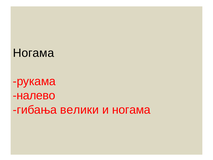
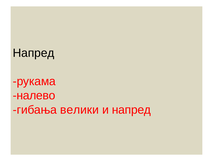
Ногама at (34, 53): Ногама -> Напред
и ногама: ногама -> напред
